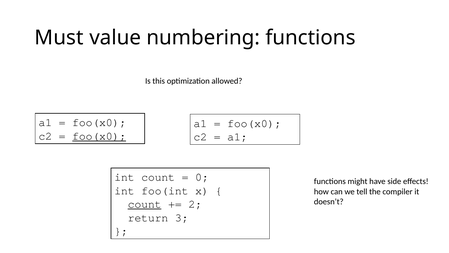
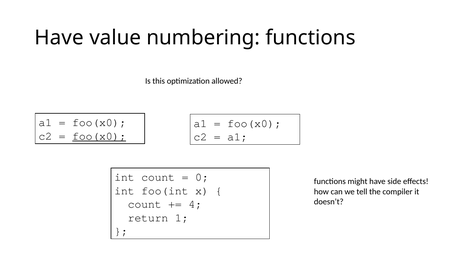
Must at (59, 38): Must -> Have
count at (145, 204) underline: present -> none
2: 2 -> 4
3: 3 -> 1
